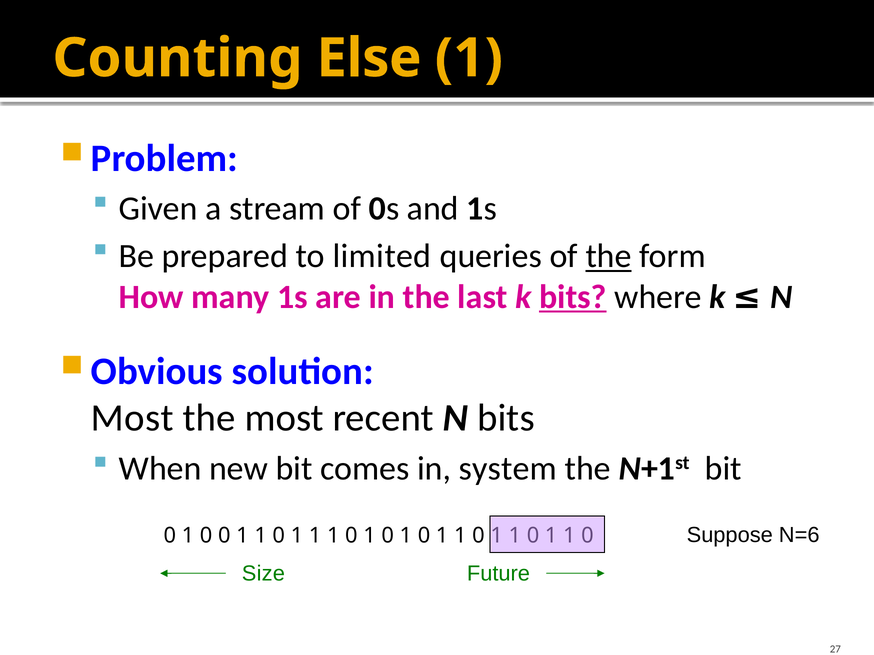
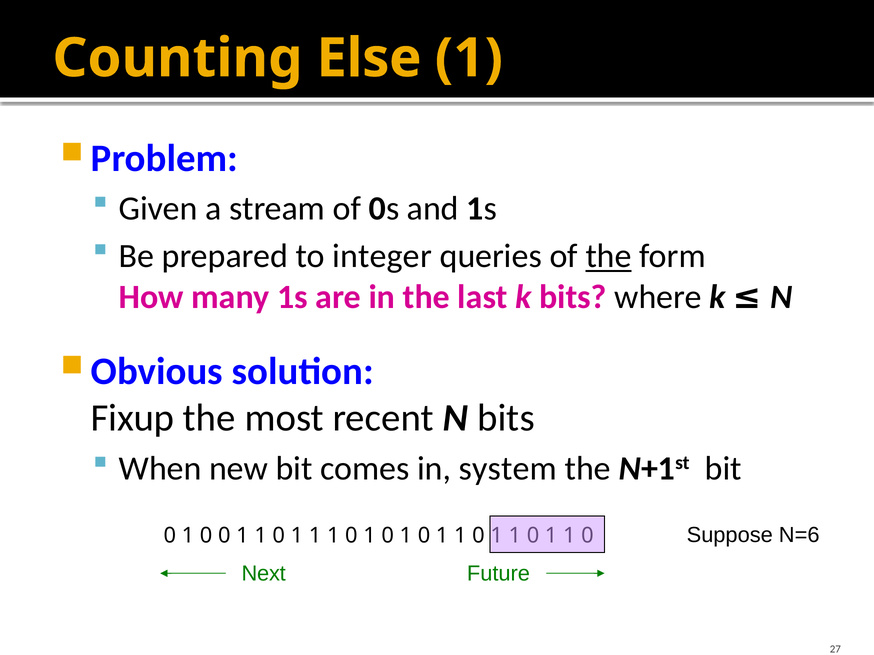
limited: limited -> integer
bits at (573, 297) underline: present -> none
Most at (132, 418): Most -> Fixup
Size: Size -> Next
